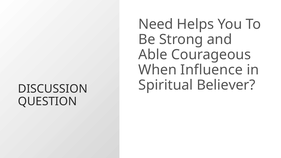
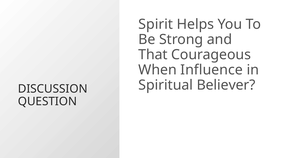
Need: Need -> Spirit
Able: Able -> That
